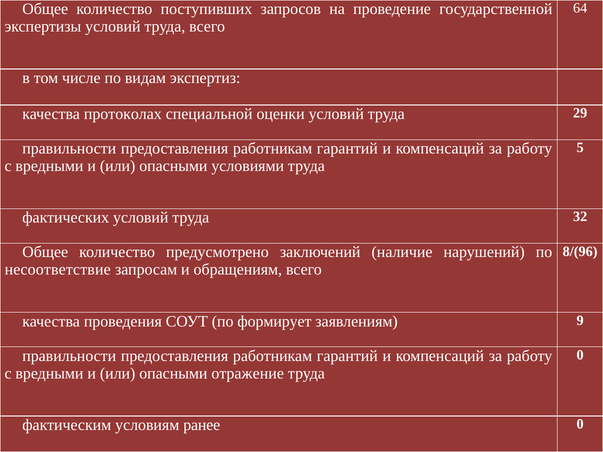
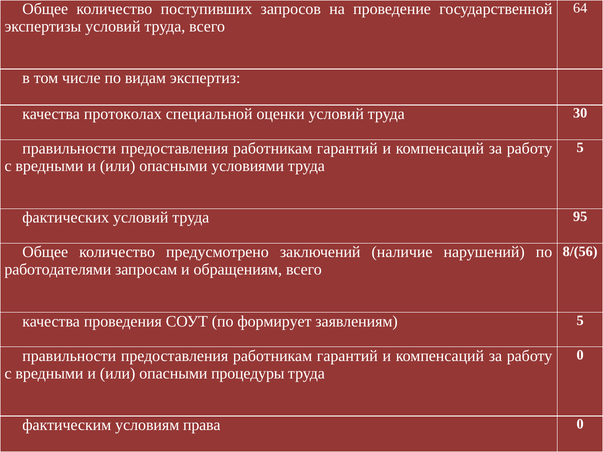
29: 29 -> 30
32: 32 -> 95
8/(96: 8/(96 -> 8/(56
несоответствие: несоответствие -> работодателями
заявлениям 9: 9 -> 5
отражение: отражение -> процедуры
ранее: ранее -> права
